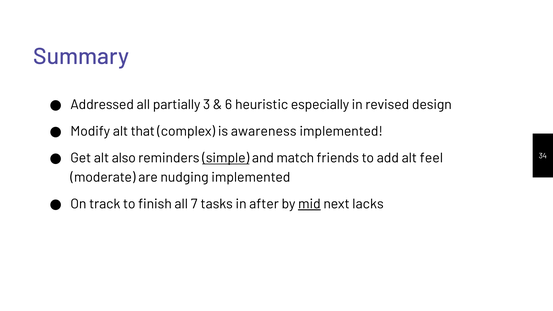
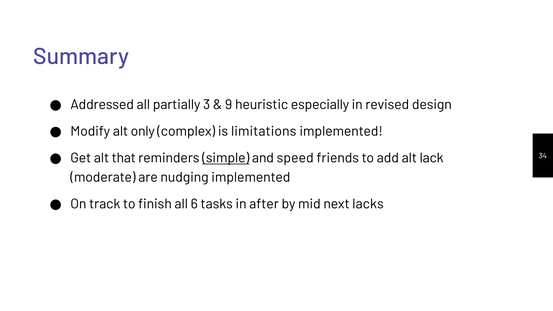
6: 6 -> 9
that: that -> only
awareness: awareness -> limitations
also: also -> that
match: match -> speed
feel: feel -> lack
7: 7 -> 6
mid underline: present -> none
